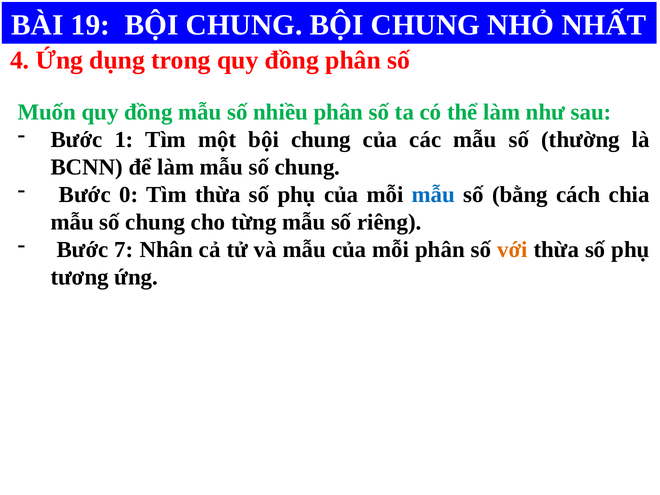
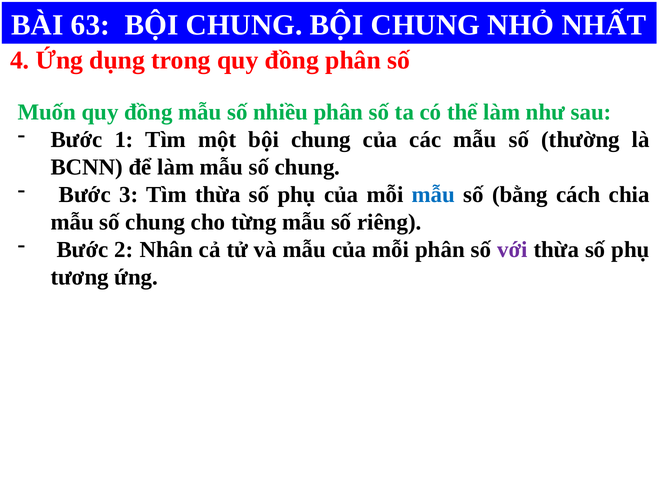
19: 19 -> 63
0: 0 -> 3
7: 7 -> 2
với colour: orange -> purple
